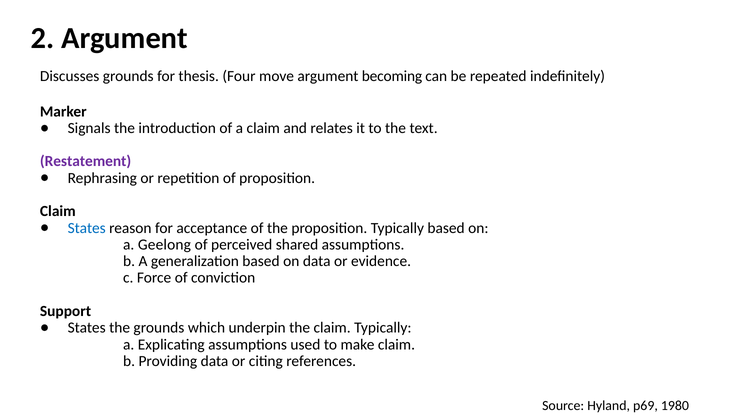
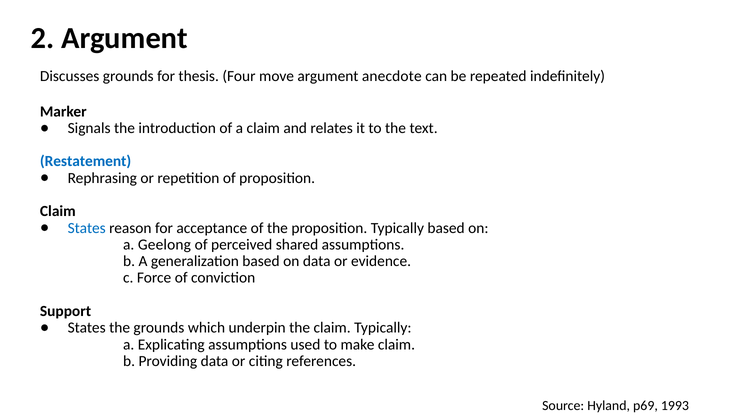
becoming: becoming -> anecdote
Restatement colour: purple -> blue
1980: 1980 -> 1993
